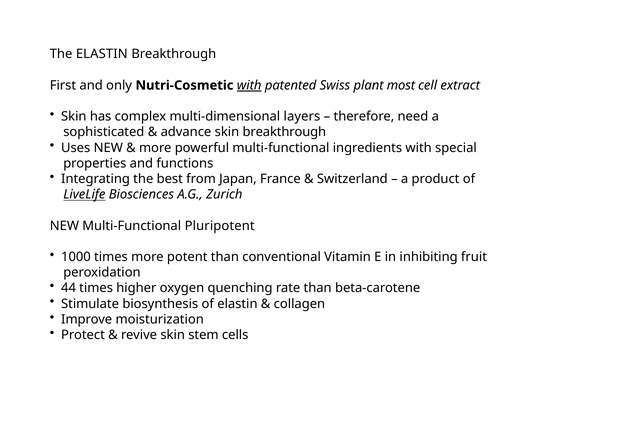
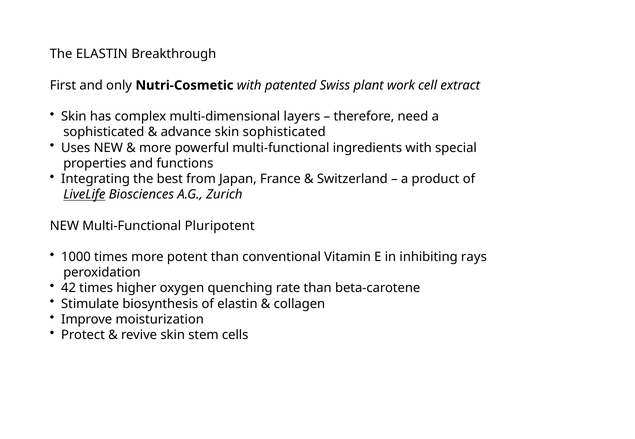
with at (249, 85) underline: present -> none
most: most -> work
skin breakthrough: breakthrough -> sophisticated
fruit: fruit -> rays
44: 44 -> 42
